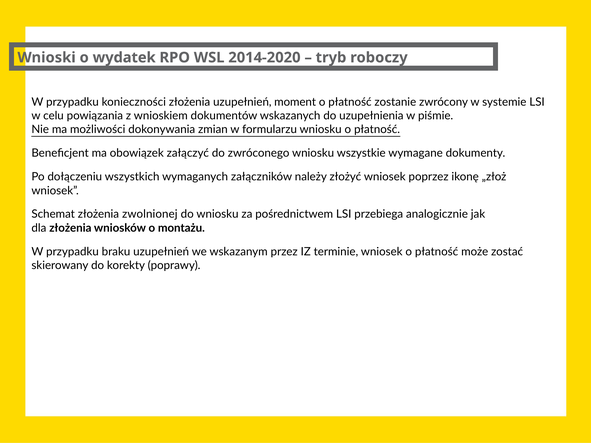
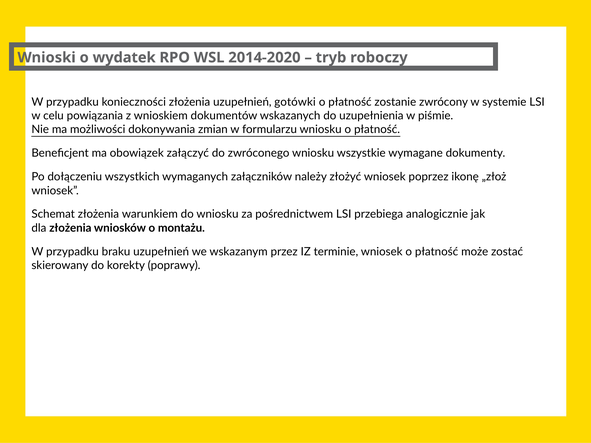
moment: moment -> gotówki
zwolnionej: zwolnionej -> warunkiem
